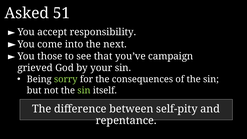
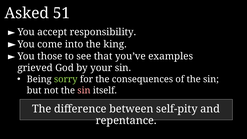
next: next -> king
campaign: campaign -> examples
sin at (84, 90) colour: light green -> pink
